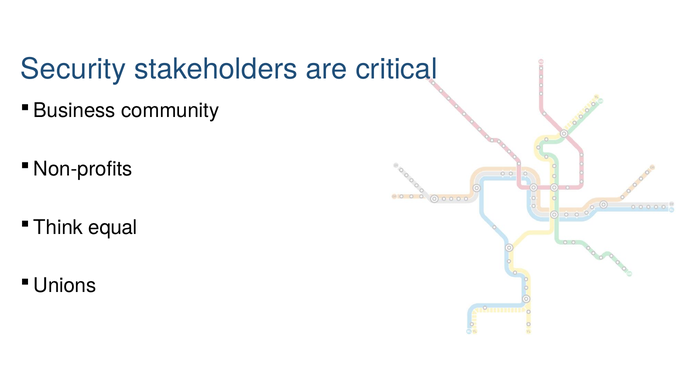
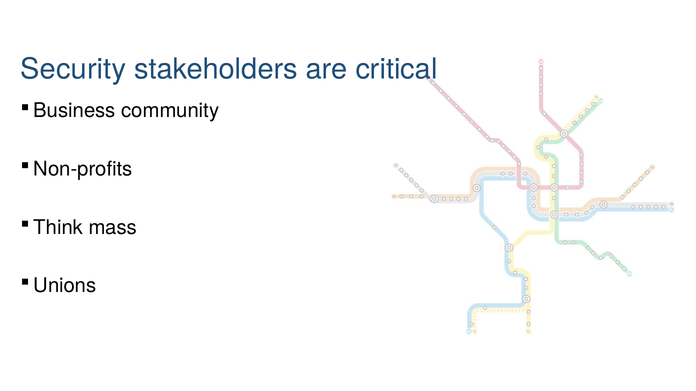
equal: equal -> mass
